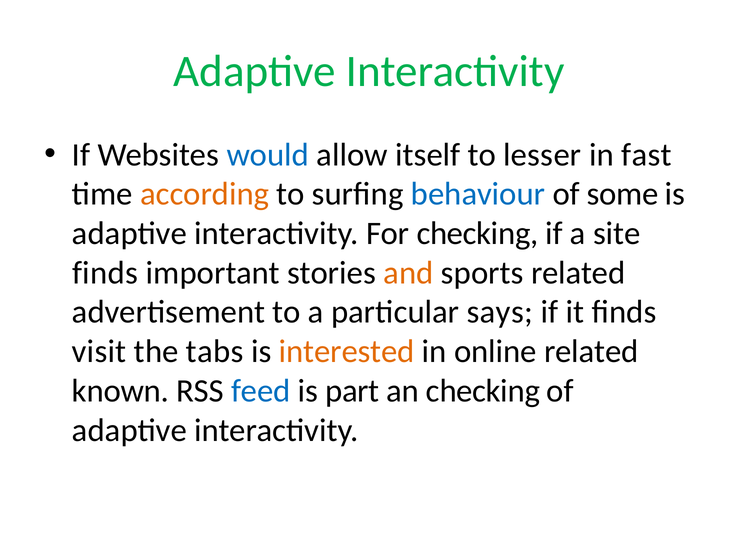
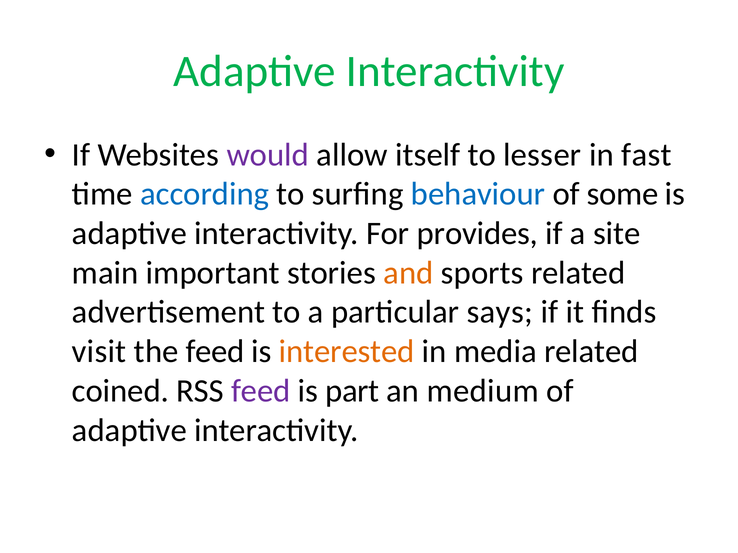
would colour: blue -> purple
according colour: orange -> blue
For checking: checking -> provides
finds at (105, 273): finds -> main
the tabs: tabs -> feed
online: online -> media
known: known -> coined
feed at (261, 391) colour: blue -> purple
an checking: checking -> medium
